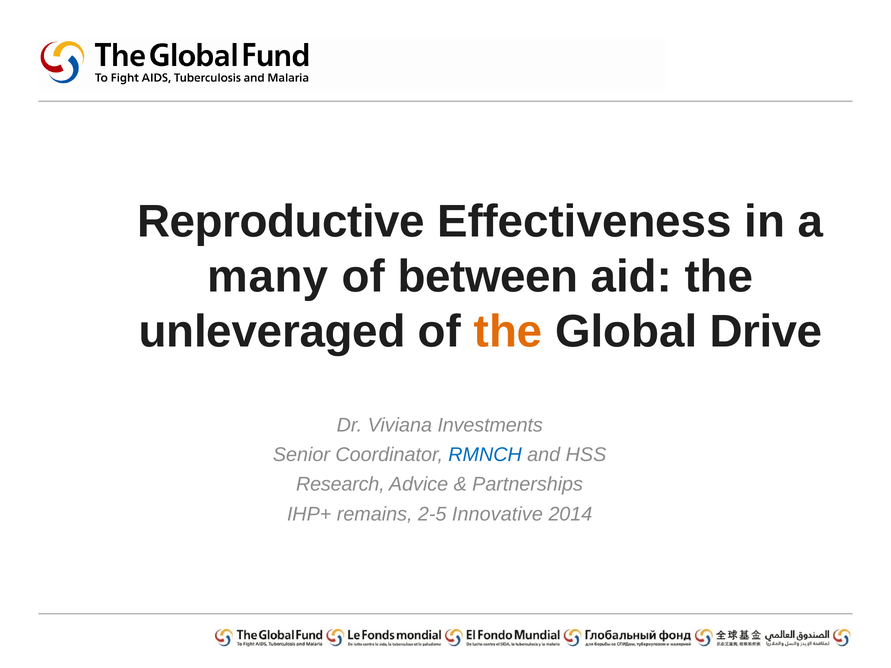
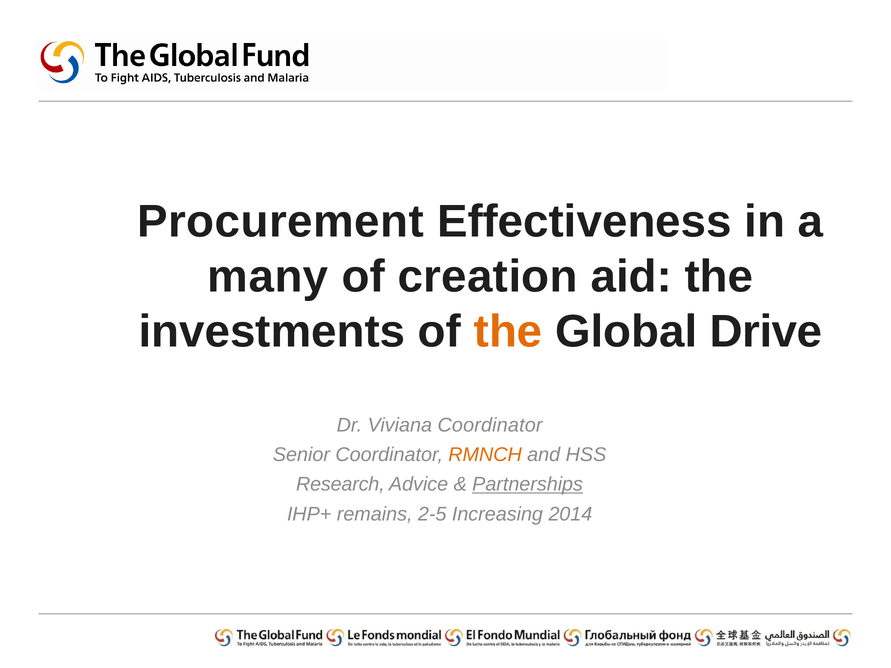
Reproductive: Reproductive -> Procurement
between: between -> creation
unleveraged: unleveraged -> investments
Viviana Investments: Investments -> Coordinator
RMNCH colour: blue -> orange
Partnerships underline: none -> present
Innovative: Innovative -> Increasing
